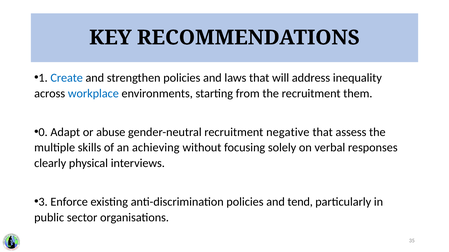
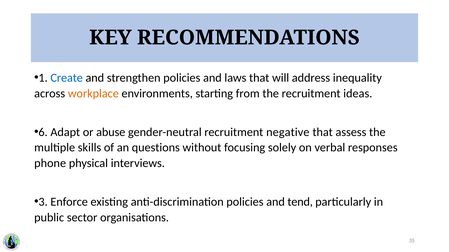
workplace colour: blue -> orange
them: them -> ideas
0: 0 -> 6
achieving: achieving -> questions
clearly: clearly -> phone
